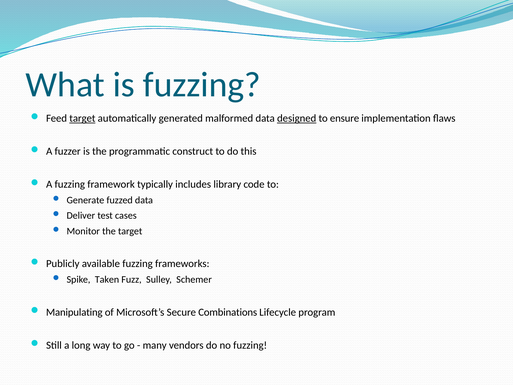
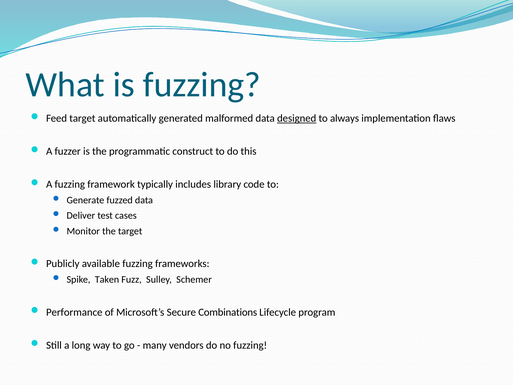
target at (82, 118) underline: present -> none
ensure: ensure -> always
Manipulating: Manipulating -> Performance
